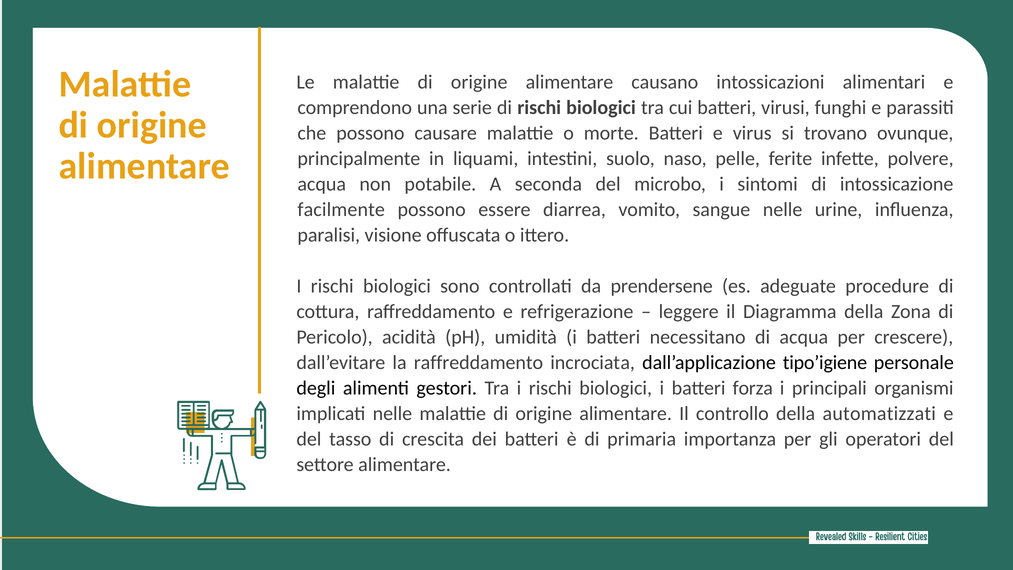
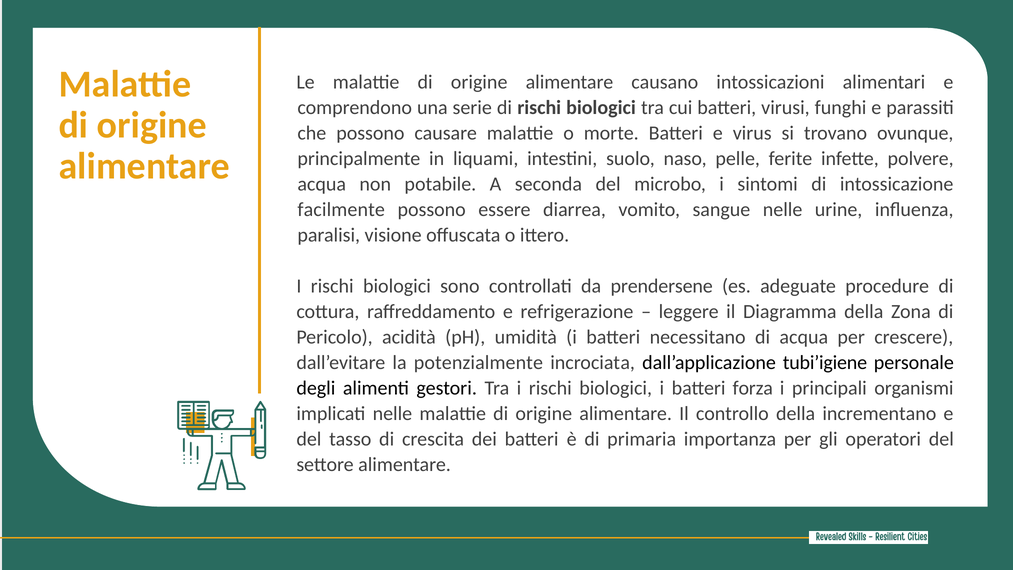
la raffreddamento: raffreddamento -> potenzialmente
tipo’igiene: tipo’igiene -> tubi’igiene
automatizzati: automatizzati -> incrementano
